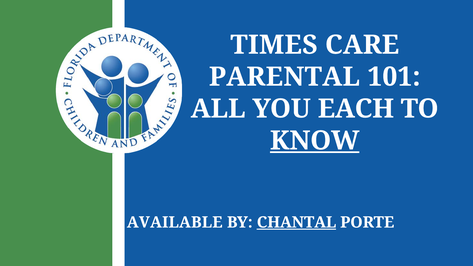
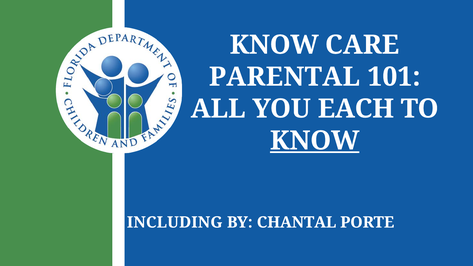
TIMES at (274, 45): TIMES -> KNOW
AVAILABLE: AVAILABLE -> INCLUDING
CHANTAL underline: present -> none
